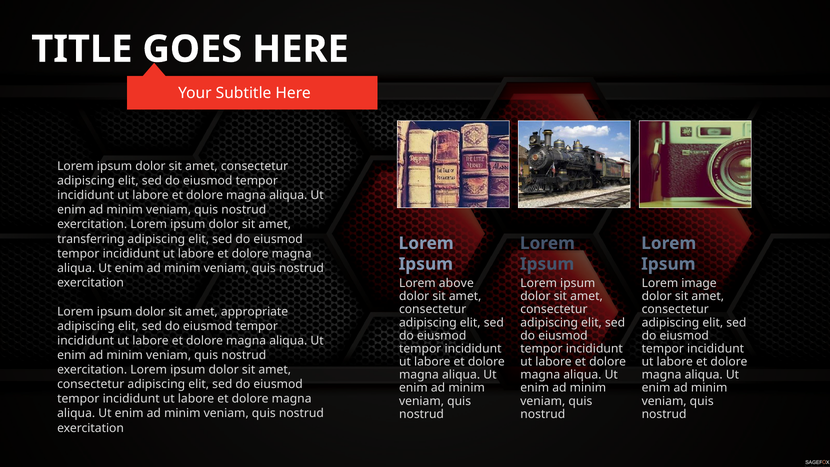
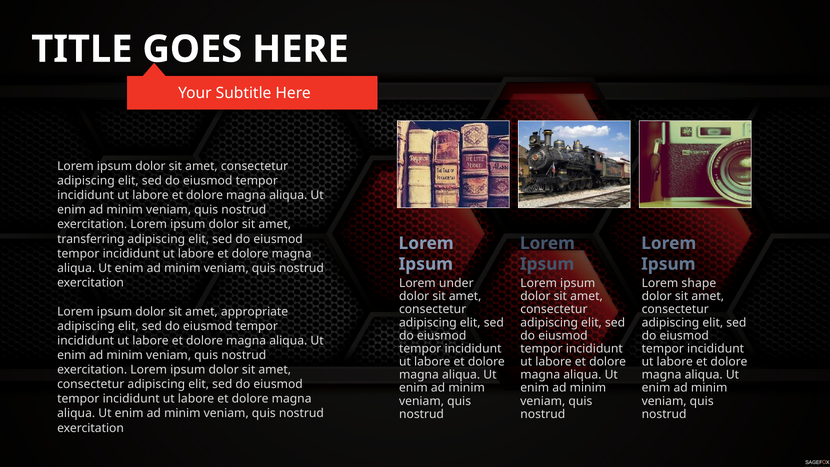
above: above -> under
image: image -> shape
